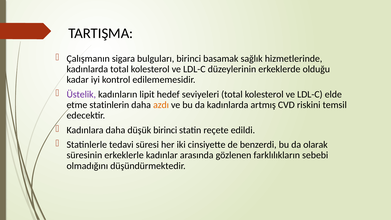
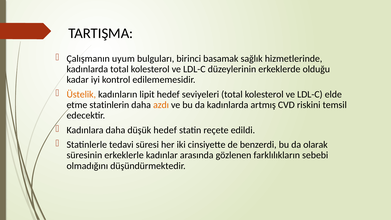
sigara: sigara -> uyum
Üstelik colour: purple -> orange
düşük birinci: birinci -> hedef
